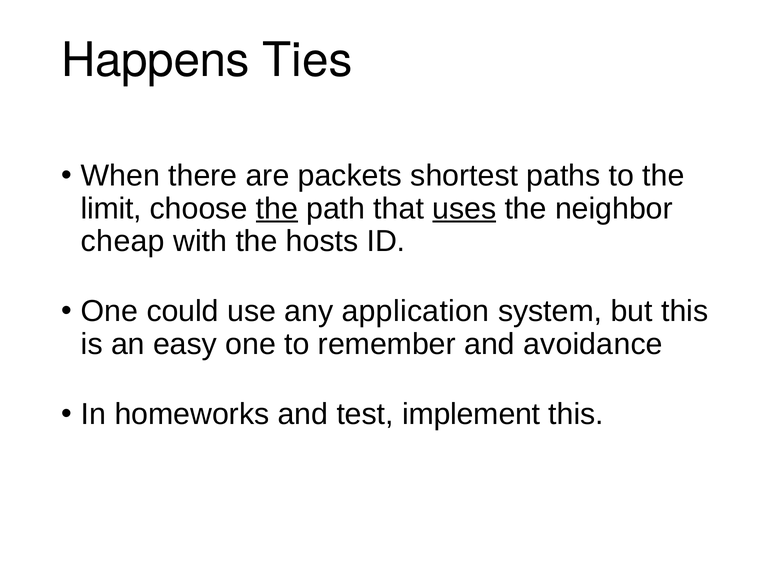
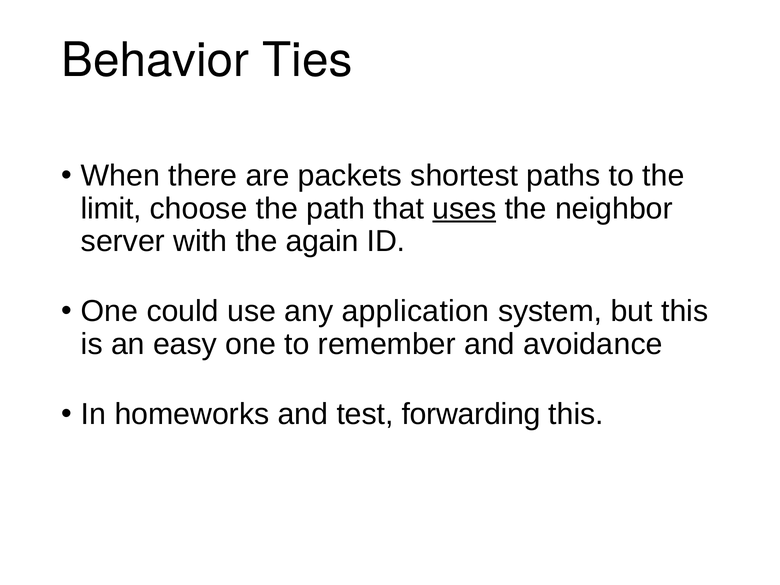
Happens: Happens -> Behavior
the at (277, 209) underline: present -> none
cheap: cheap -> server
hosts: hosts -> again
implement: implement -> forwarding
